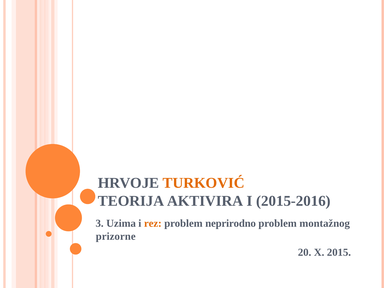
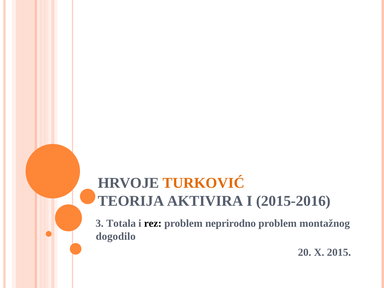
Uzima: Uzima -> Totala
rez colour: orange -> black
prizorne: prizorne -> dogodilo
